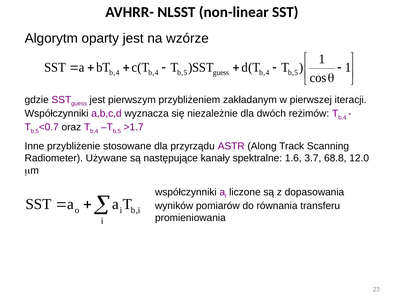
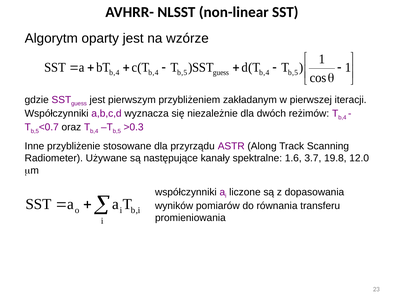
>1.7: >1.7 -> >0.3
68.8: 68.8 -> 19.8
